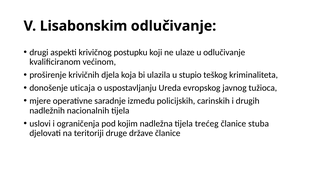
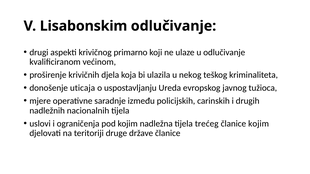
postupku: postupku -> primarno
stupio: stupio -> nekog
članice stuba: stuba -> kojim
